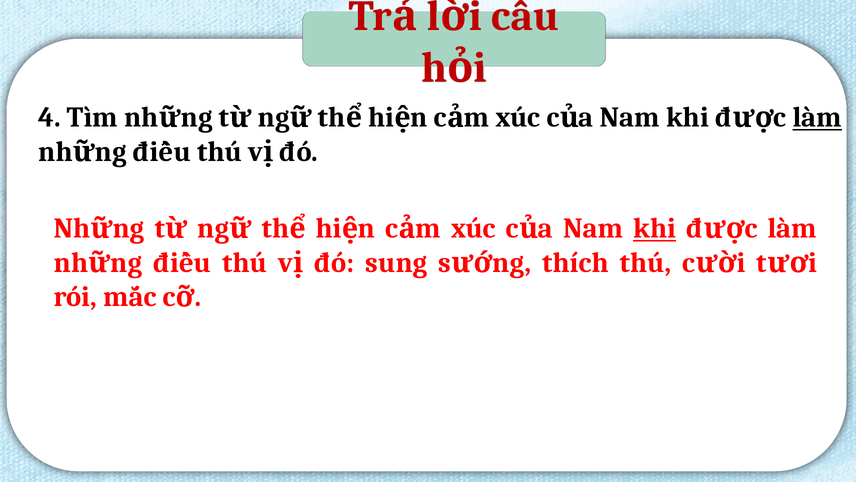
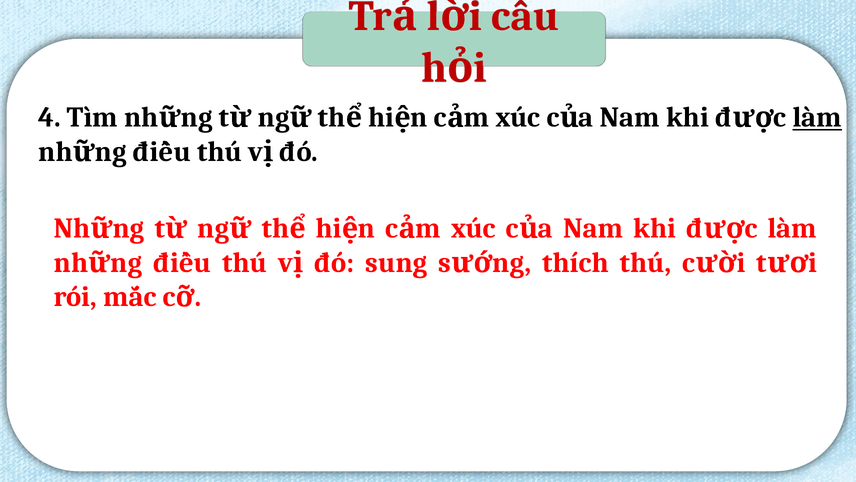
khi at (655, 228) underline: present -> none
